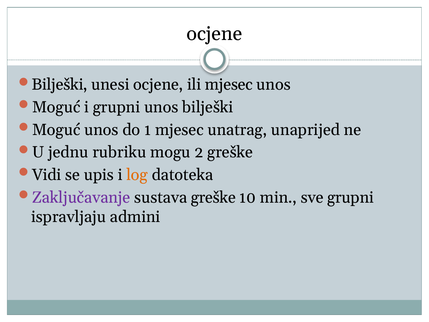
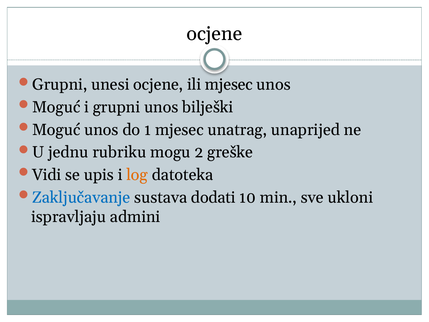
Bilješki at (60, 85): Bilješki -> Grupni
Zaključavanje colour: purple -> blue
sustava greške: greške -> dodati
sve grupni: grupni -> ukloni
